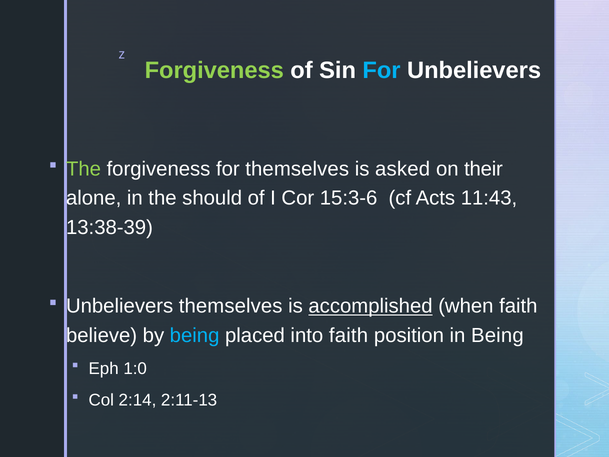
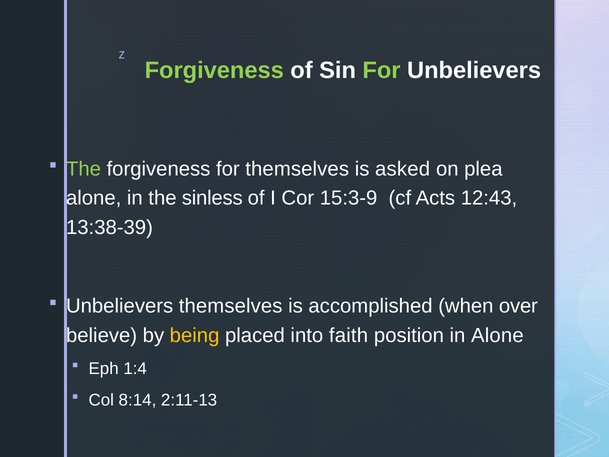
For at (382, 71) colour: light blue -> light green
their: their -> plea
should: should -> sinless
15:3-6: 15:3-6 -> 15:3-9
11:43: 11:43 -> 12:43
accomplished underline: present -> none
when faith: faith -> over
being at (195, 335) colour: light blue -> yellow
in Being: Being -> Alone
1:0: 1:0 -> 1:4
2:14: 2:14 -> 8:14
